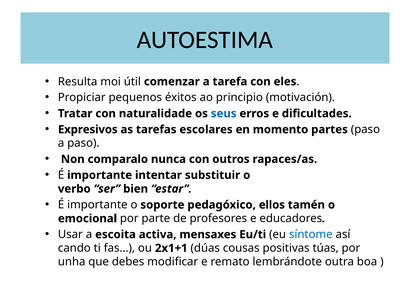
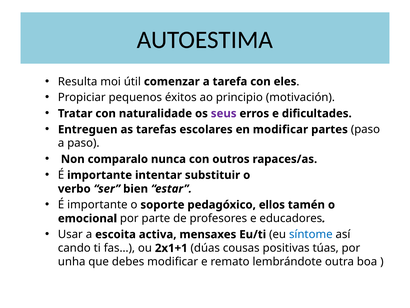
seus colour: blue -> purple
Expresivos: Expresivos -> Entreguen
en momento: momento -> modificar
